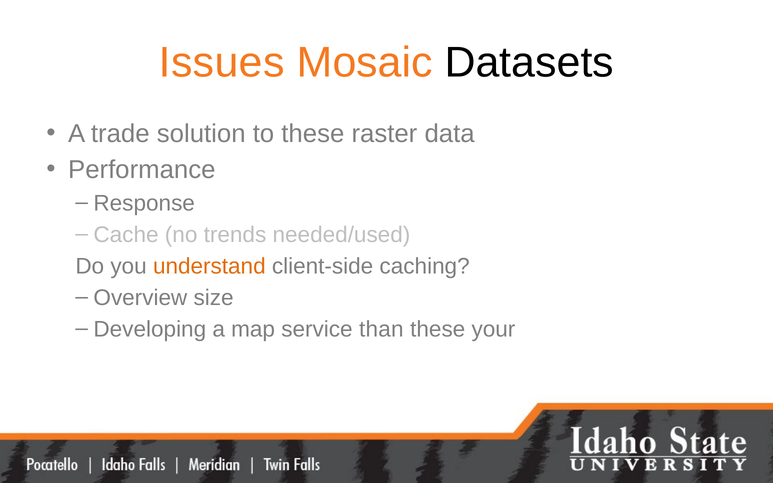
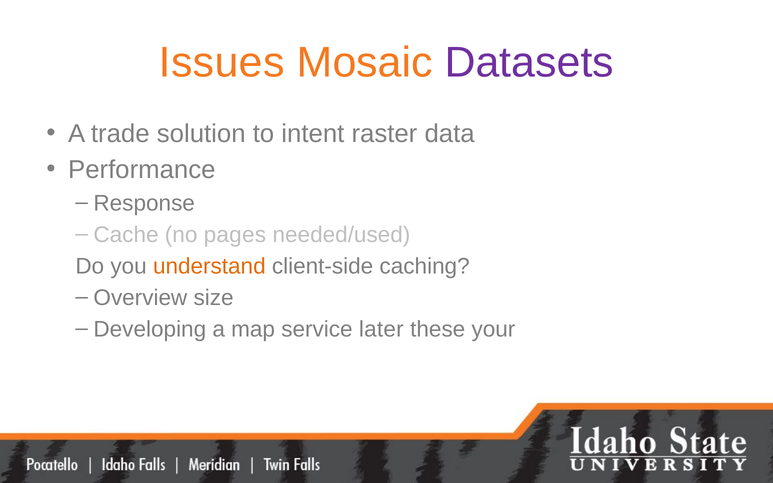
Datasets colour: black -> purple
to these: these -> intent
trends: trends -> pages
than: than -> later
